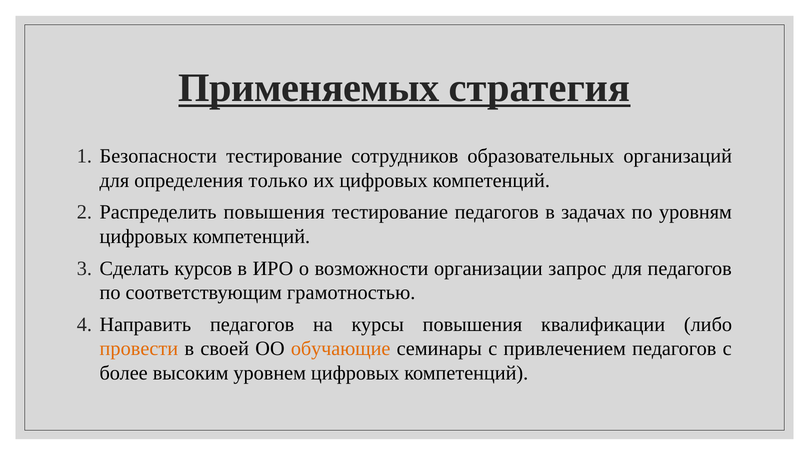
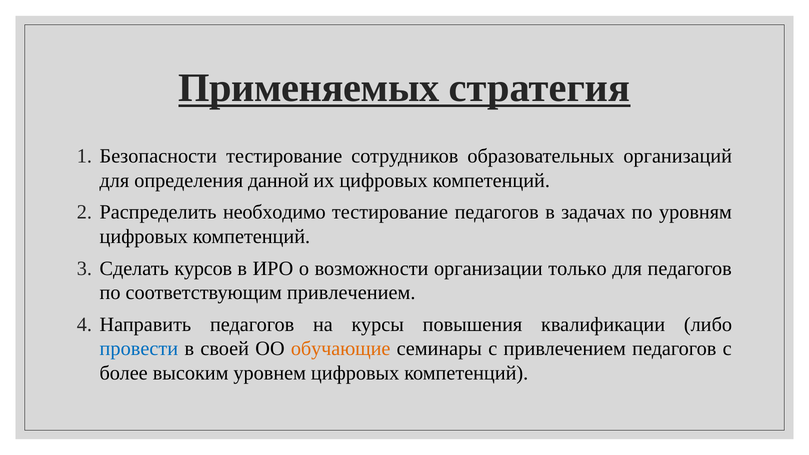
только: только -> данной
Распределить повышения: повышения -> необходимо
запрос: запрос -> только
соответствующим грамотностью: грамотностью -> привлечением
провести colour: orange -> blue
